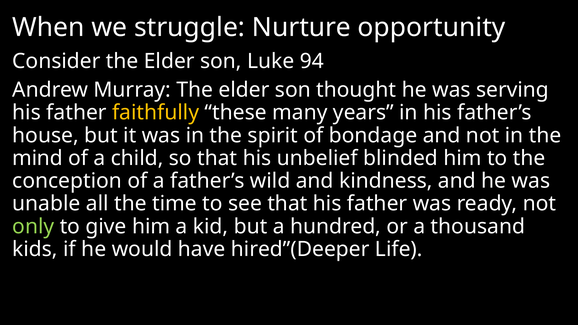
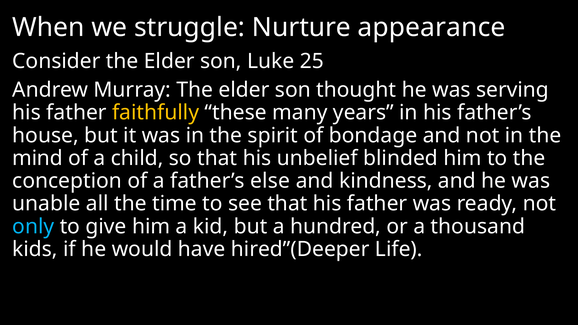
opportunity: opportunity -> appearance
94: 94 -> 25
wild: wild -> else
only colour: light green -> light blue
